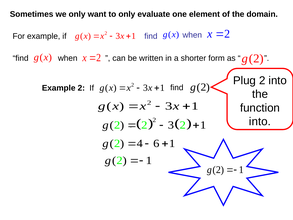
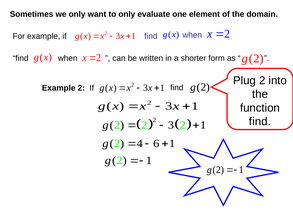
into at (260, 121): into -> find
